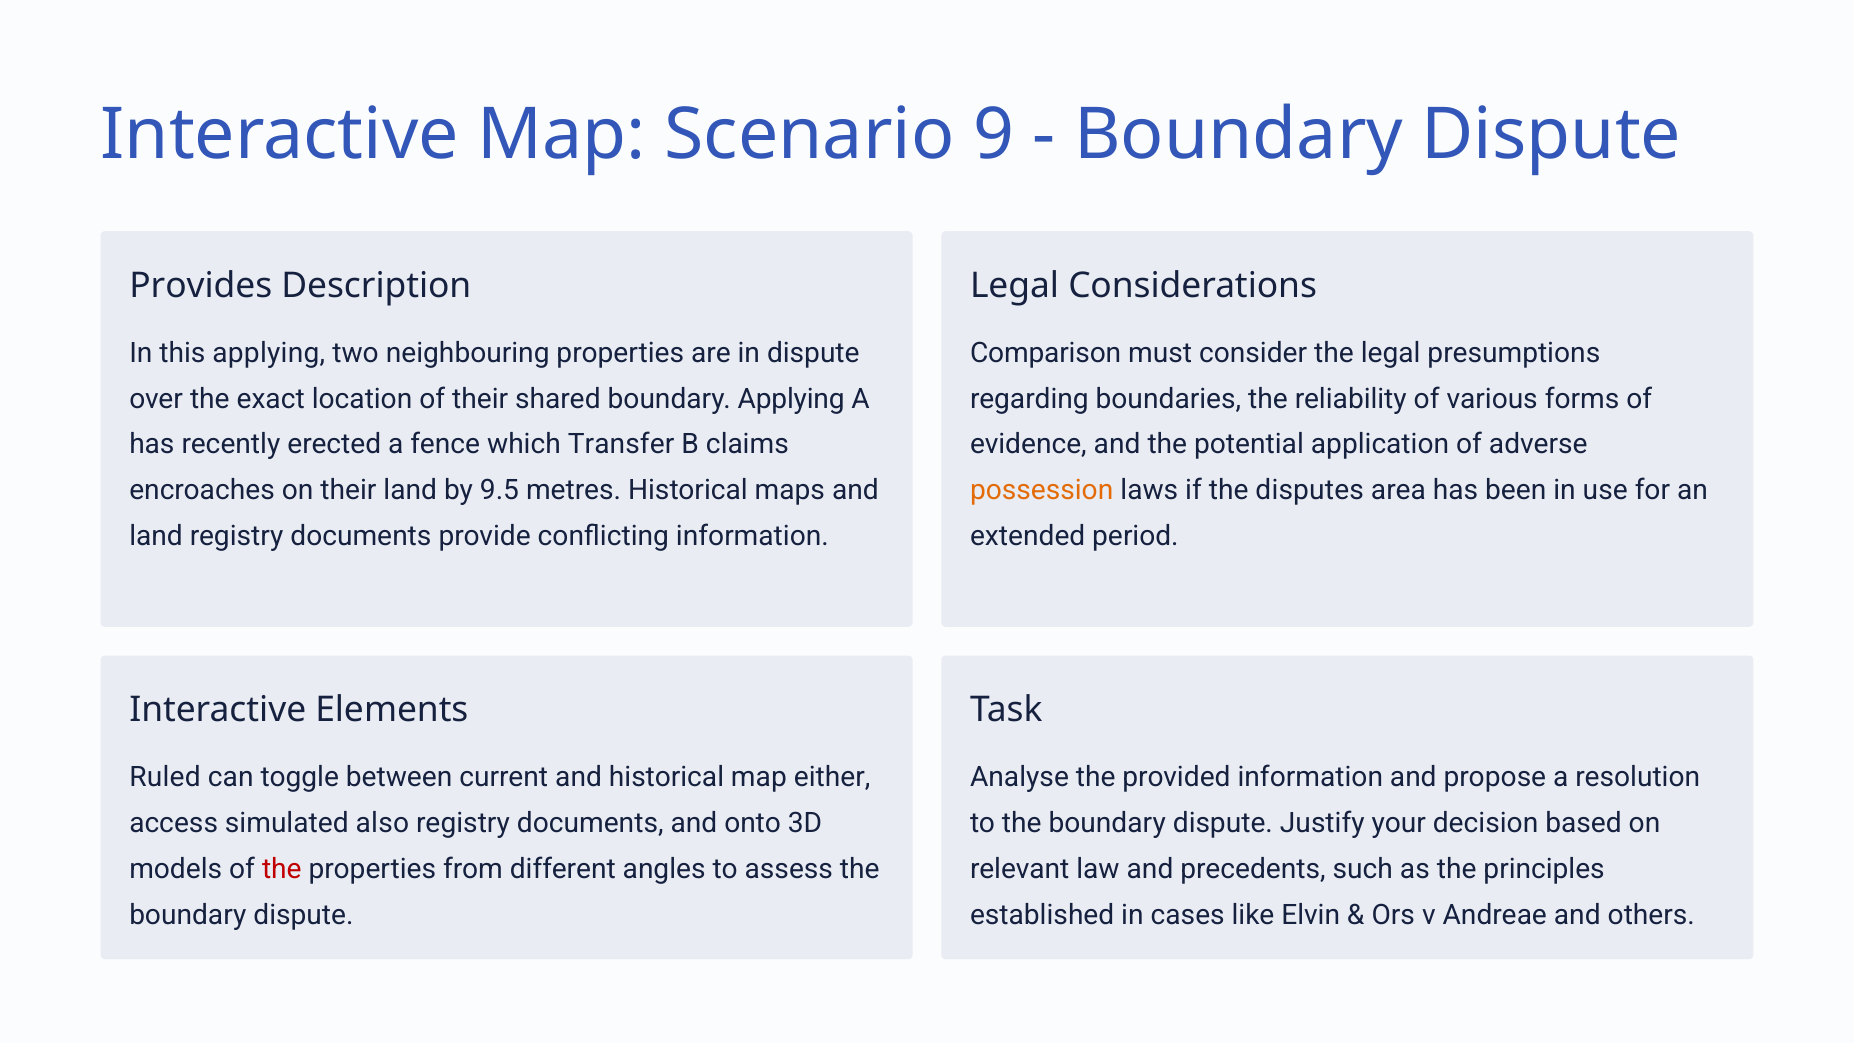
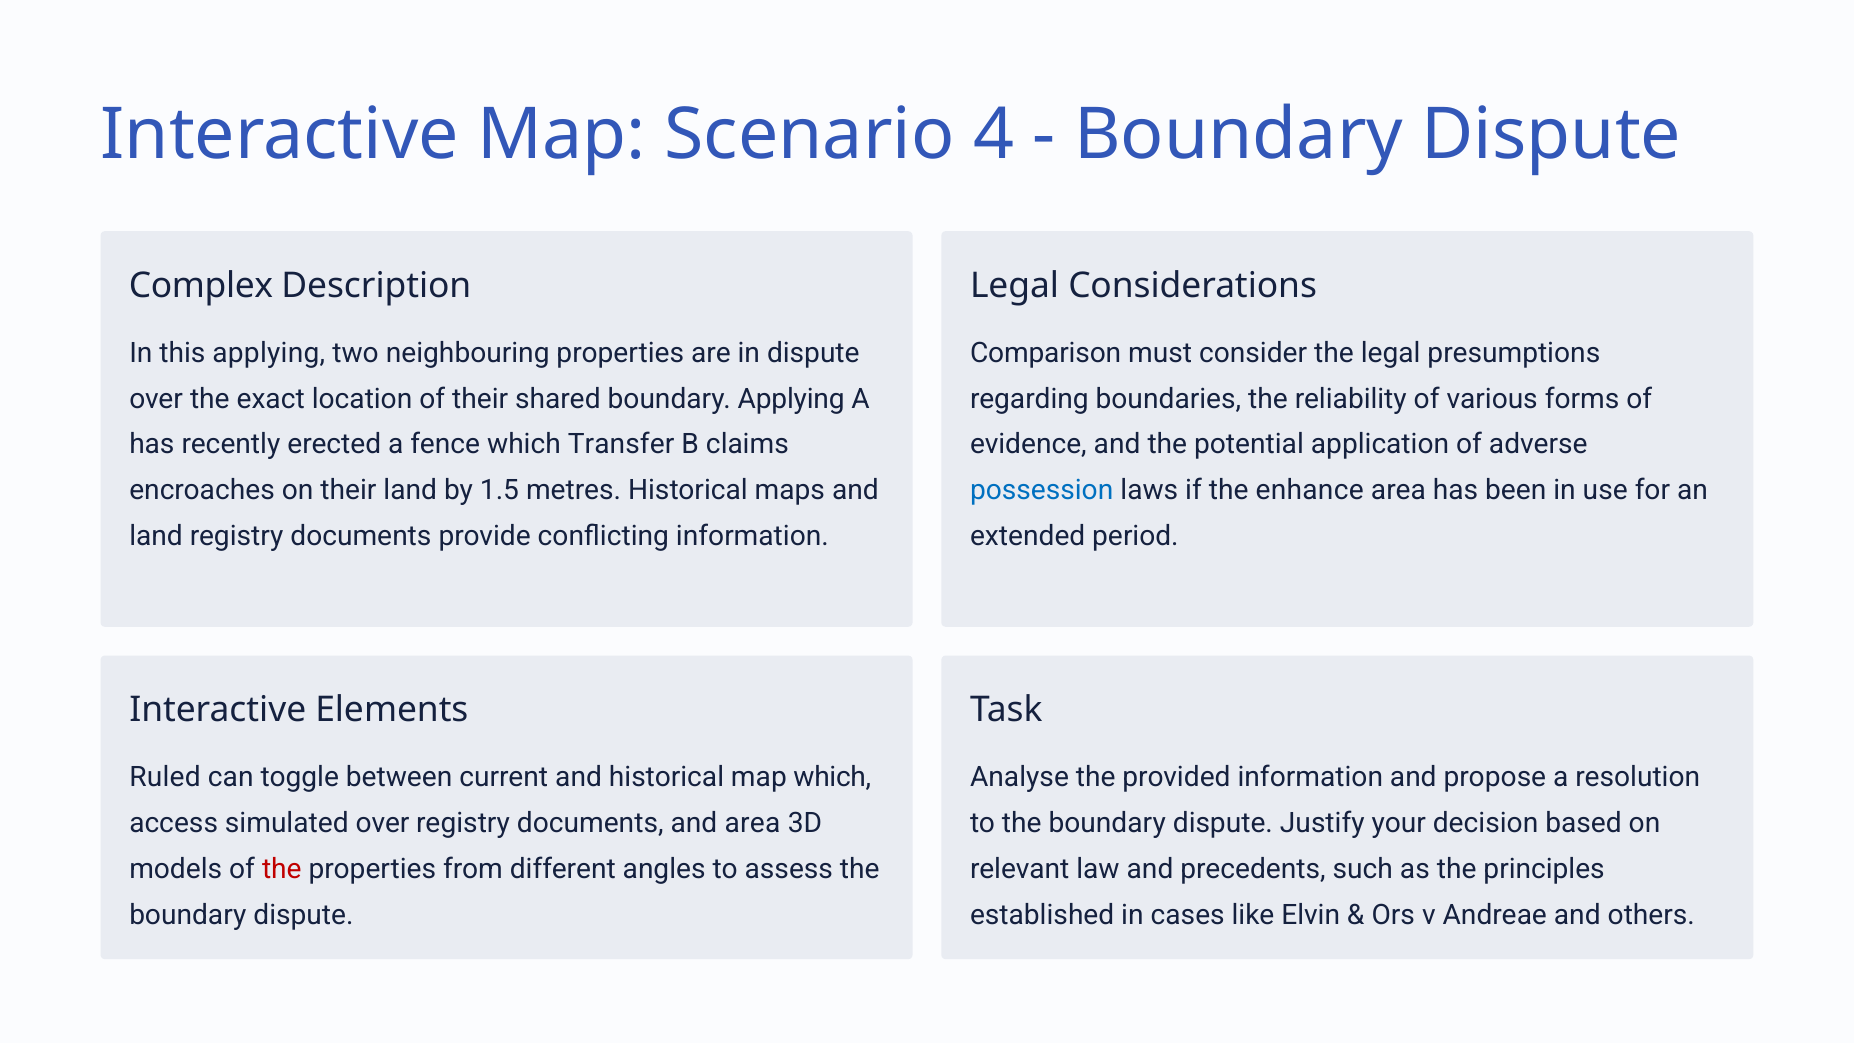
9: 9 -> 4
Provides: Provides -> Complex
9.5: 9.5 -> 1.5
possession colour: orange -> blue
disputes: disputes -> enhance
map either: either -> which
simulated also: also -> over
and onto: onto -> area
